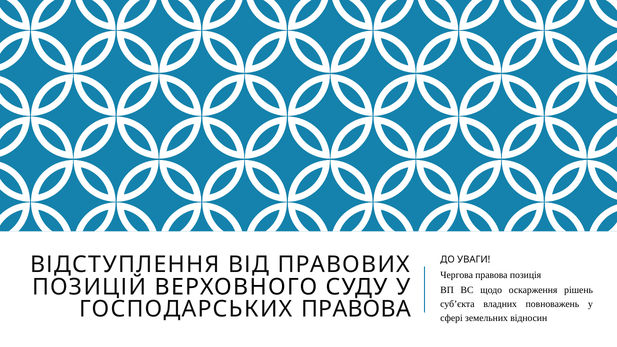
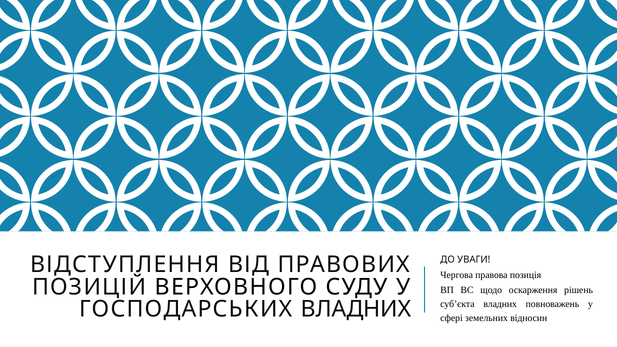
ГОСПОДАРСЬКИХ ПРАВОВА: ПРАВОВА -> ВЛАДНИХ
